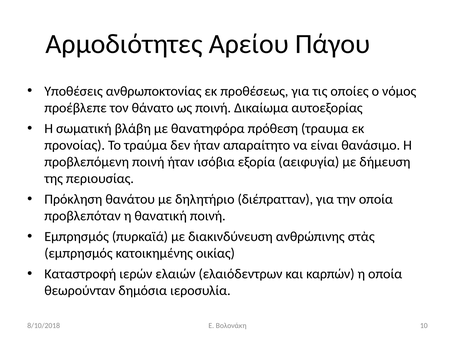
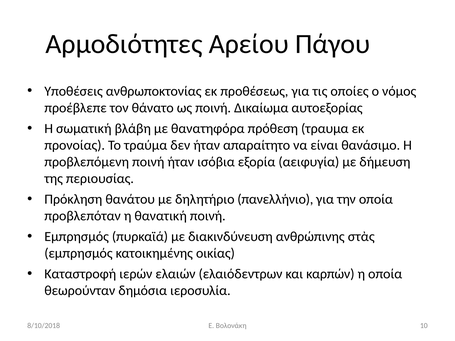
διέπρατταν: διέπρατταν -> πανελλήνιο
